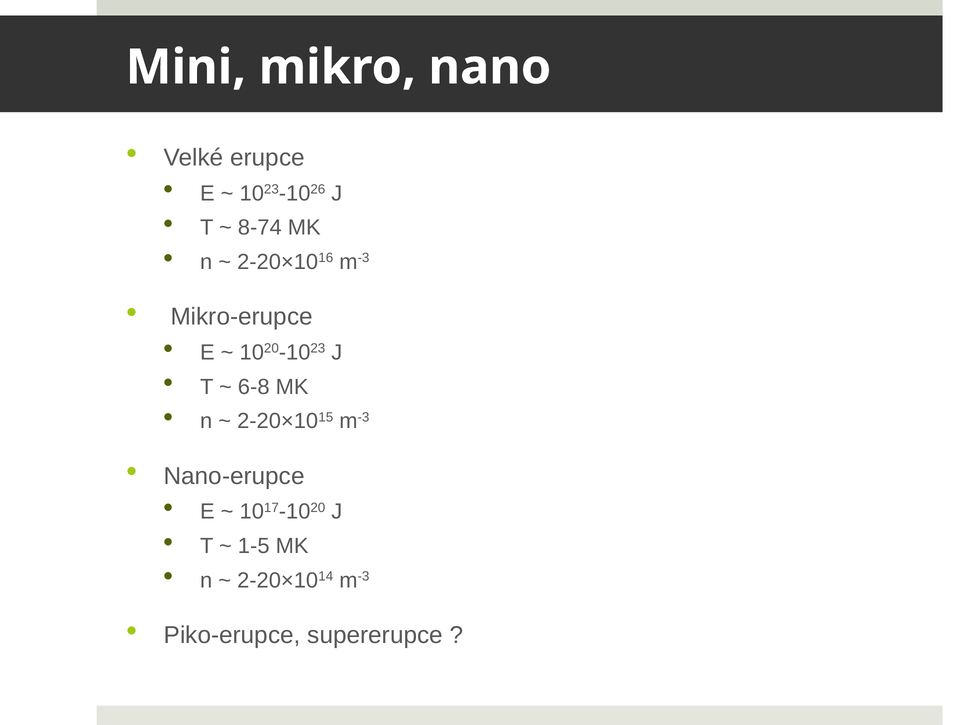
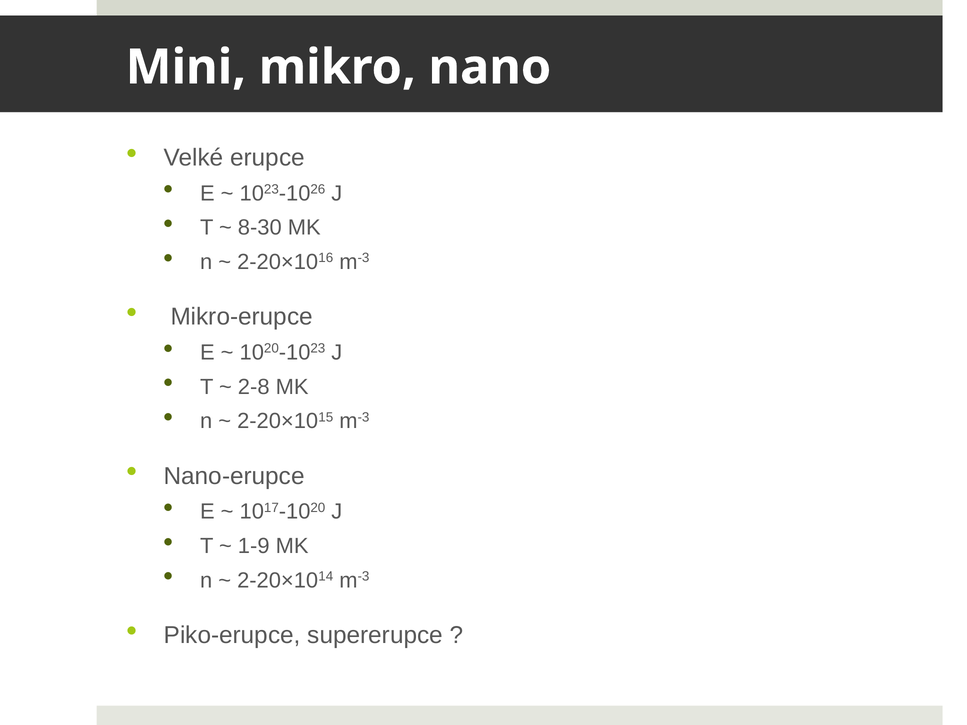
8-74: 8-74 -> 8-30
6-8: 6-8 -> 2-8
1-5: 1-5 -> 1-9
